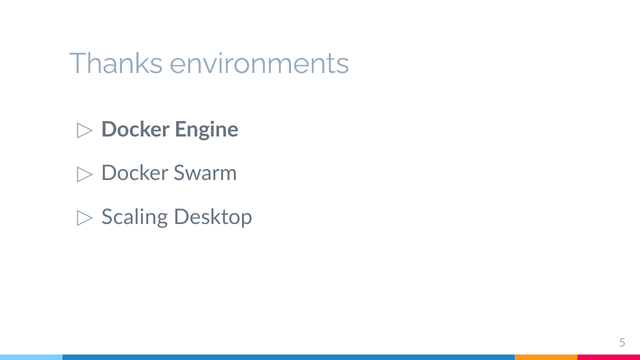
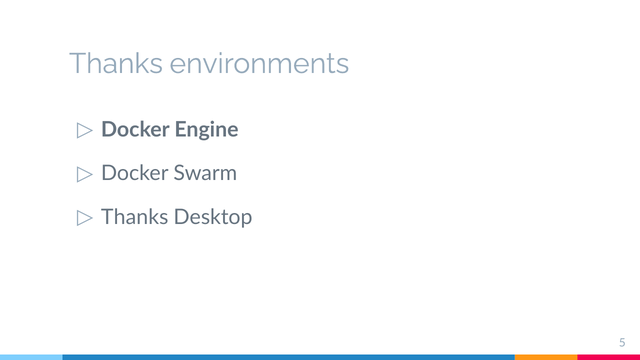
Scaling at (135, 217): Scaling -> Thanks
